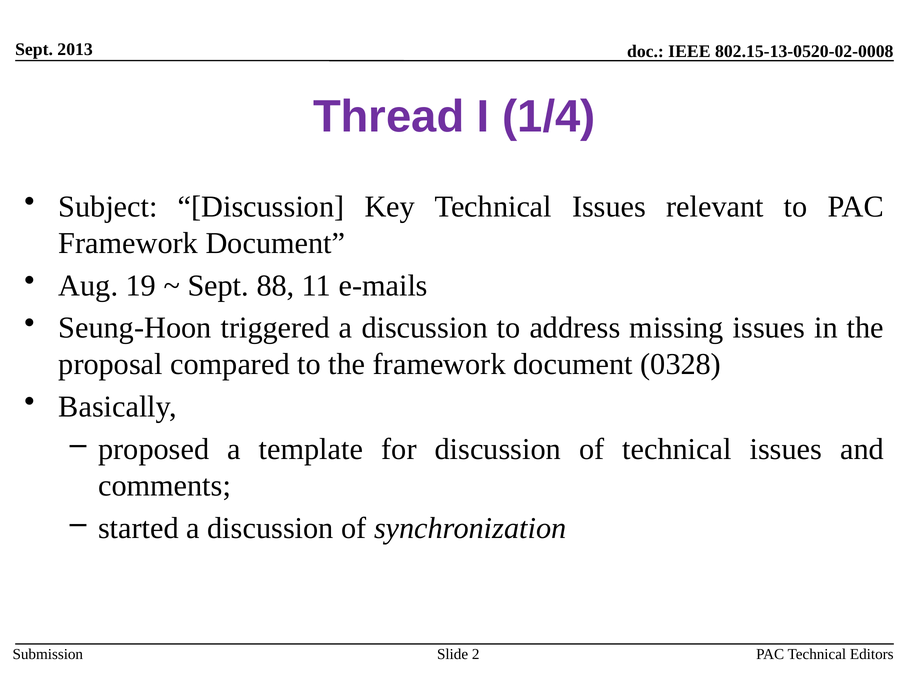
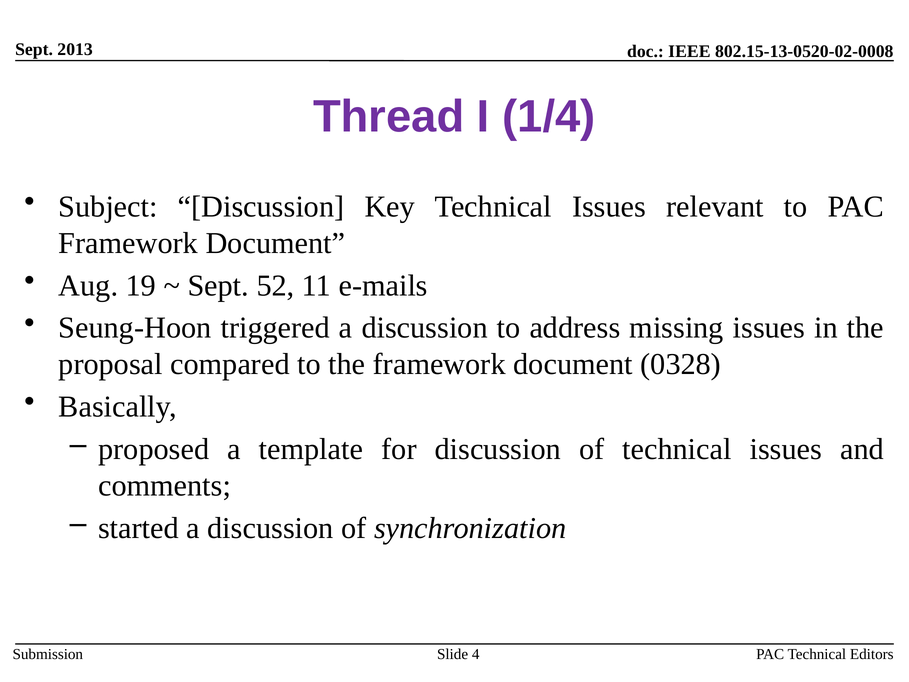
88: 88 -> 52
2: 2 -> 4
